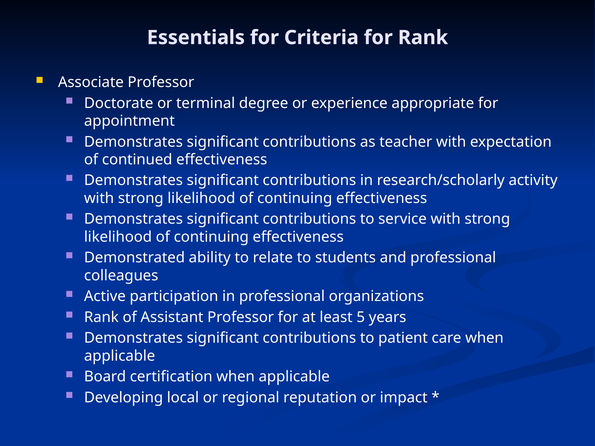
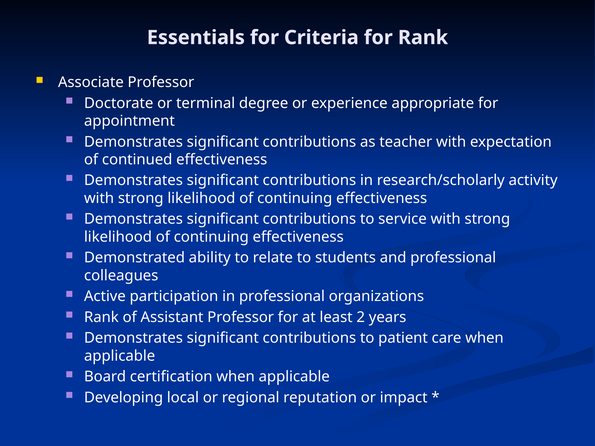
5: 5 -> 2
